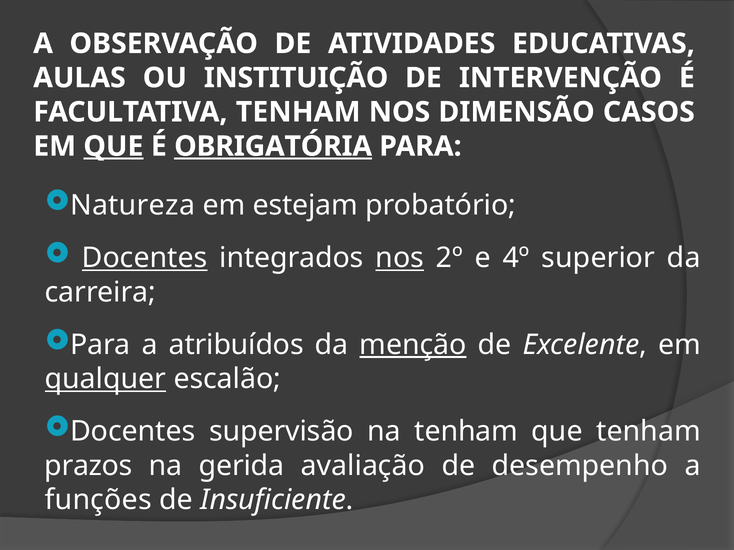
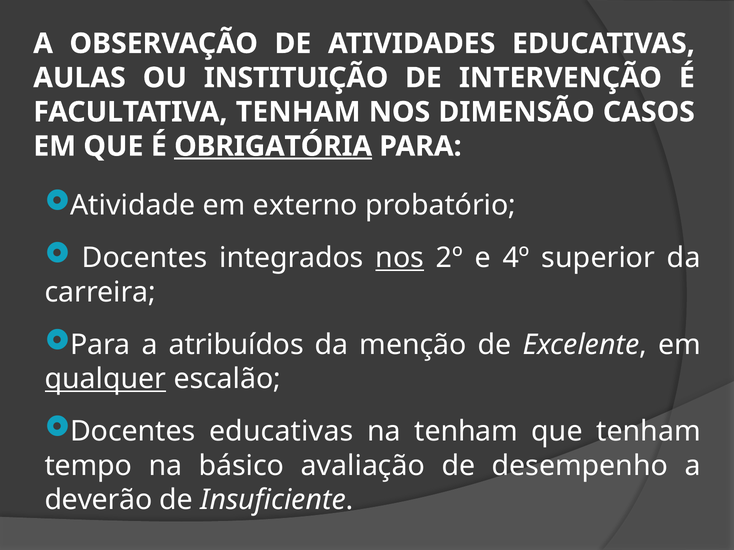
QUE at (113, 146) underline: present -> none
Natureza: Natureza -> Atividade
estejam: estejam -> externo
Docentes at (145, 258) underline: present -> none
menção underline: present -> none
Docentes supervisão: supervisão -> educativas
prazos: prazos -> tempo
gerida: gerida -> básico
funções: funções -> deverão
